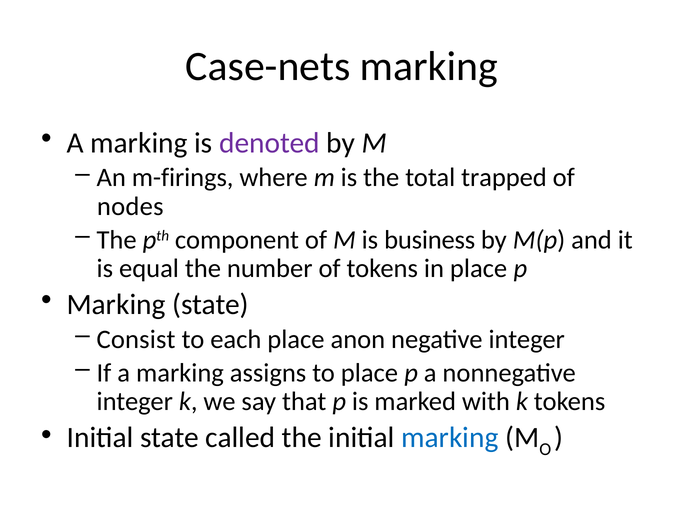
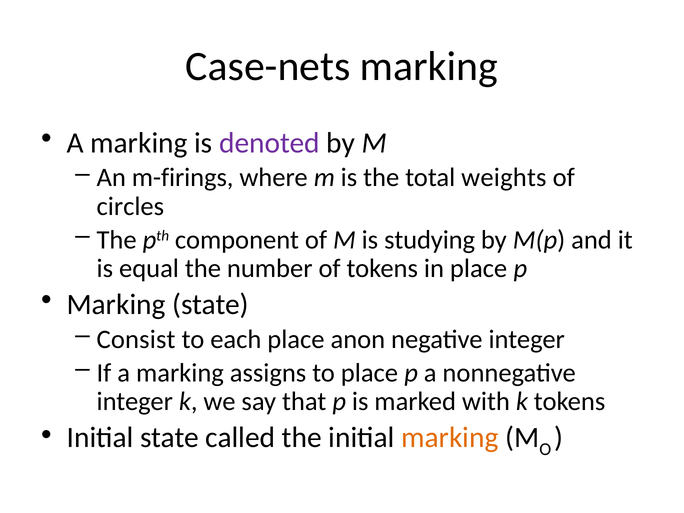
trapped: trapped -> weights
nodes: nodes -> circles
business: business -> studying
marking at (450, 438) colour: blue -> orange
